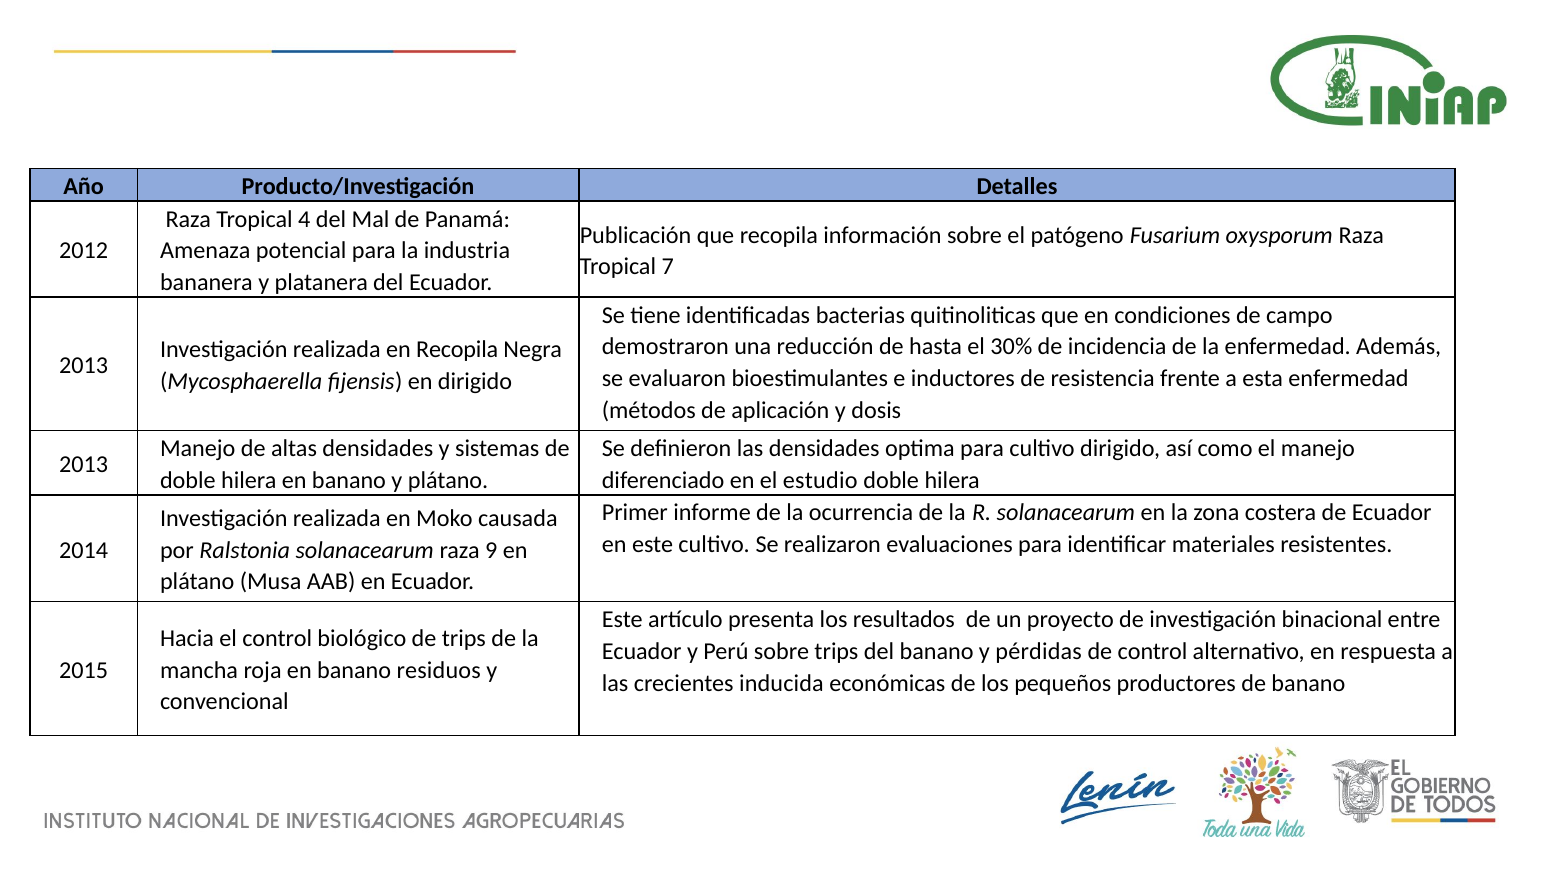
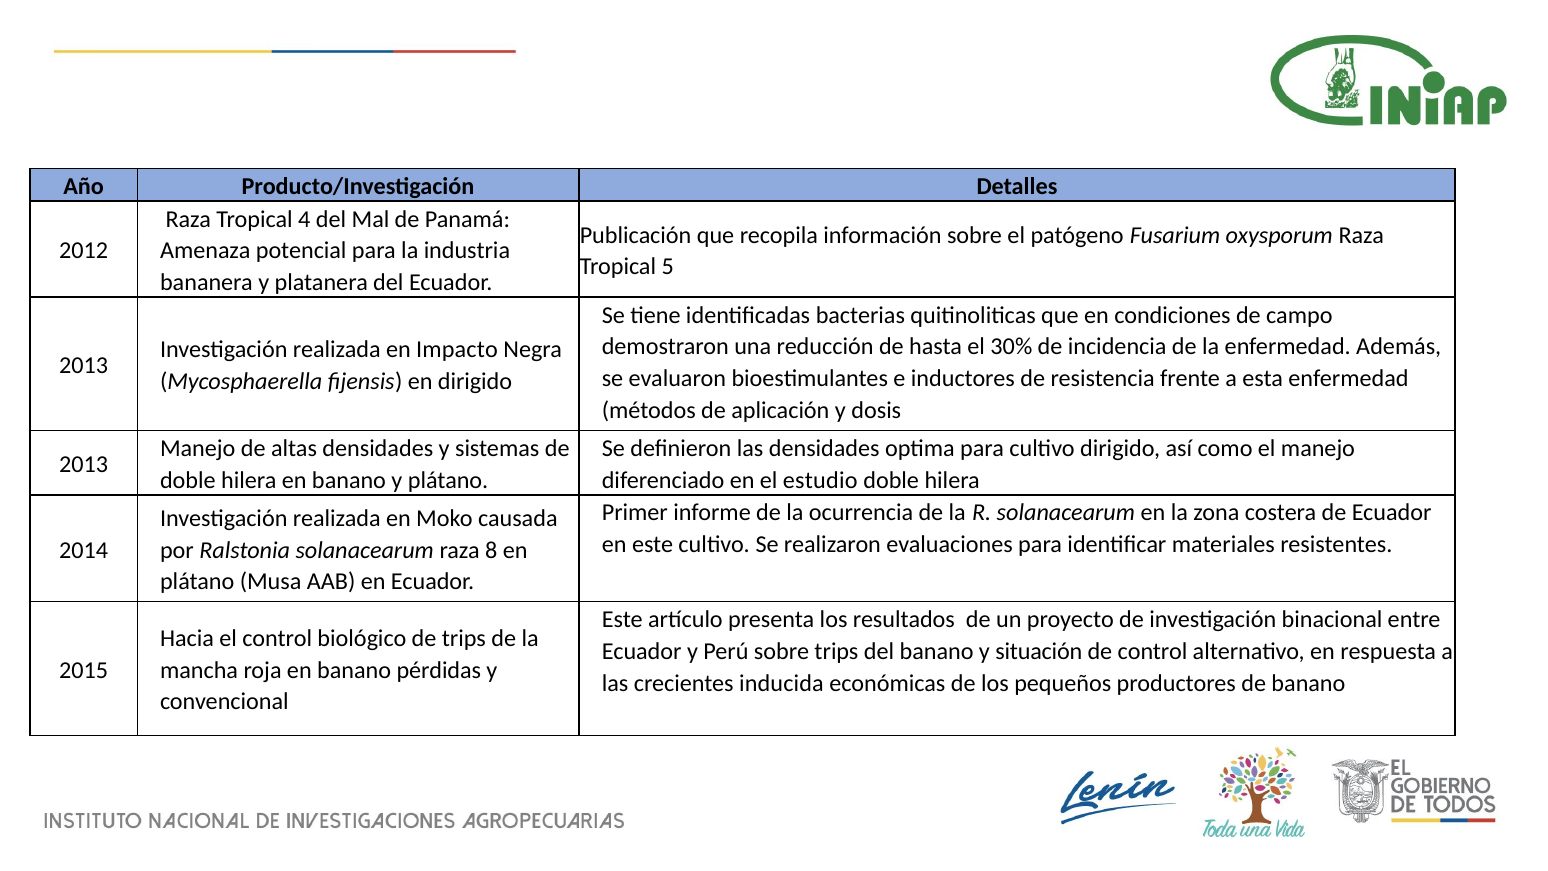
7: 7 -> 5
en Recopila: Recopila -> Impacto
9: 9 -> 8
pérdidas: pérdidas -> situación
residuos: residuos -> pérdidas
